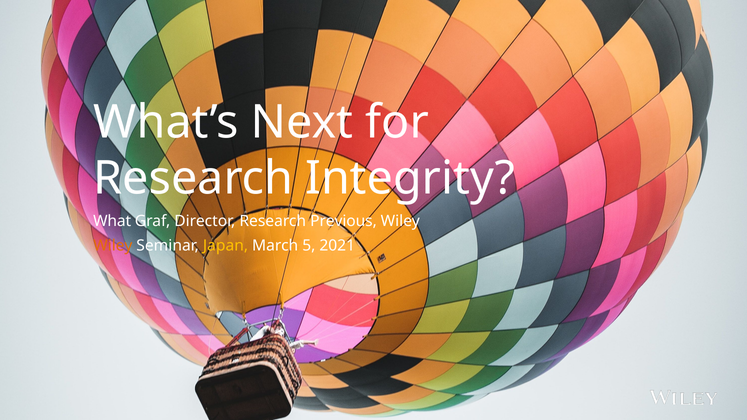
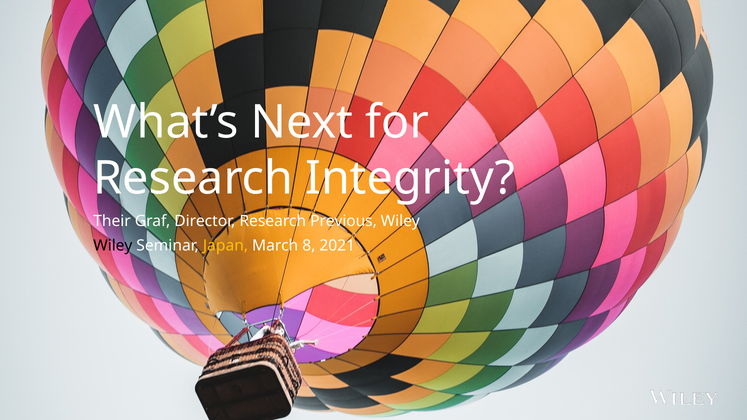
What: What -> Their
Wiley at (113, 246) colour: orange -> black
5: 5 -> 8
